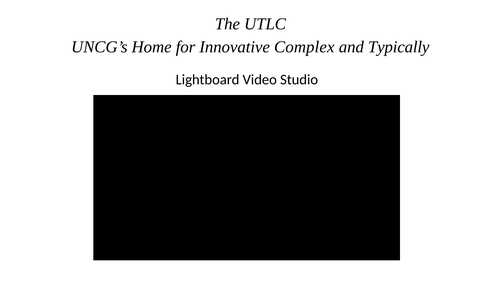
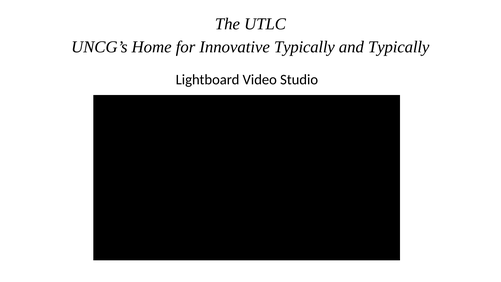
Innovative Complex: Complex -> Typically
